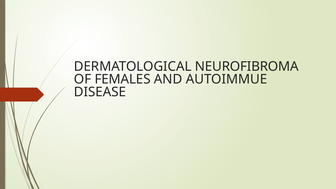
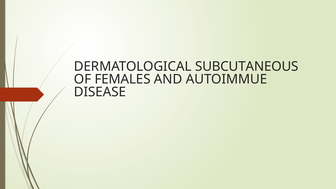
NEUROFIBROMA: NEUROFIBROMA -> SUBCUTANEOUS
